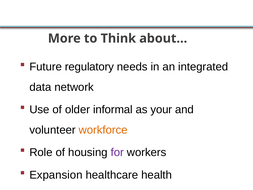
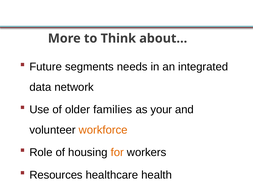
regulatory: regulatory -> segments
informal: informal -> families
for colour: purple -> orange
Expansion: Expansion -> Resources
